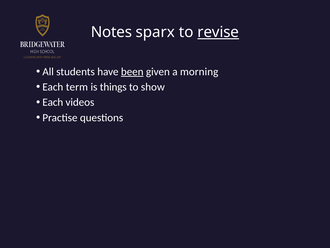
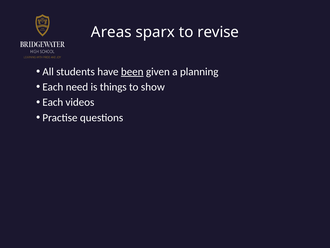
Notes: Notes -> Areas
revise underline: present -> none
morning: morning -> planning
term: term -> need
